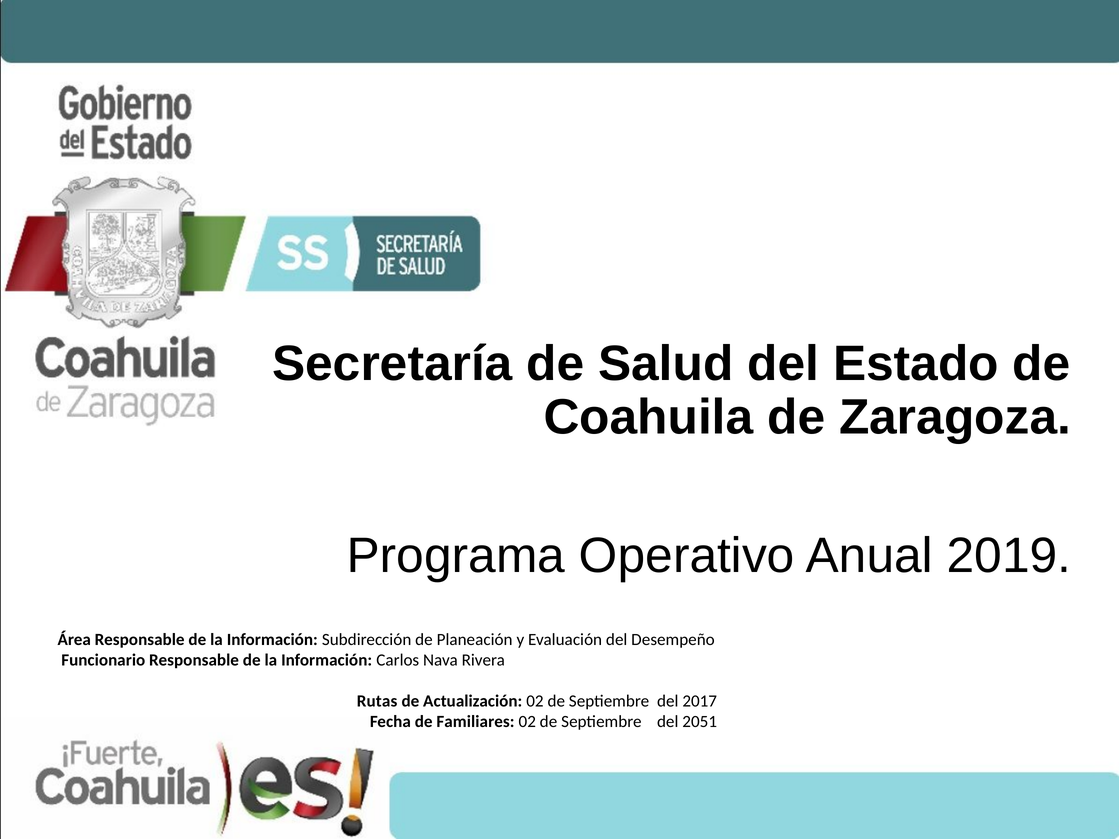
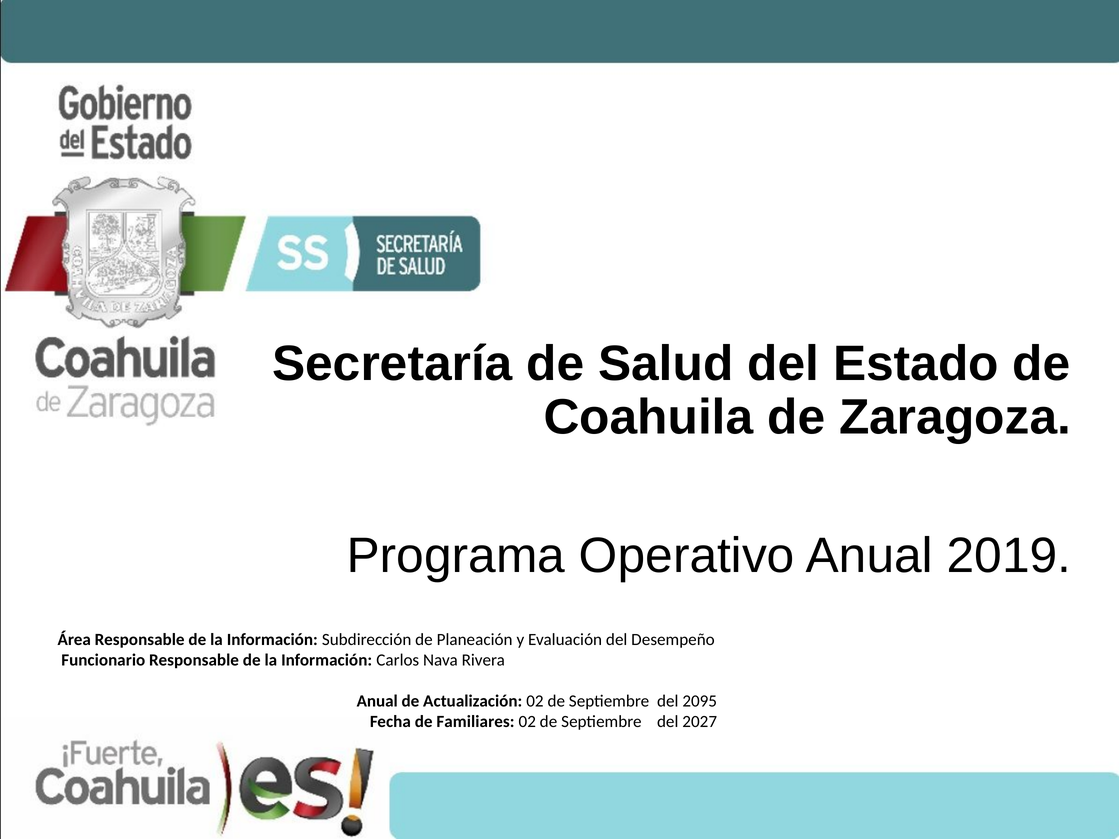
Rutas at (377, 701): Rutas -> Anual
2017: 2017 -> 2095
2051: 2051 -> 2027
